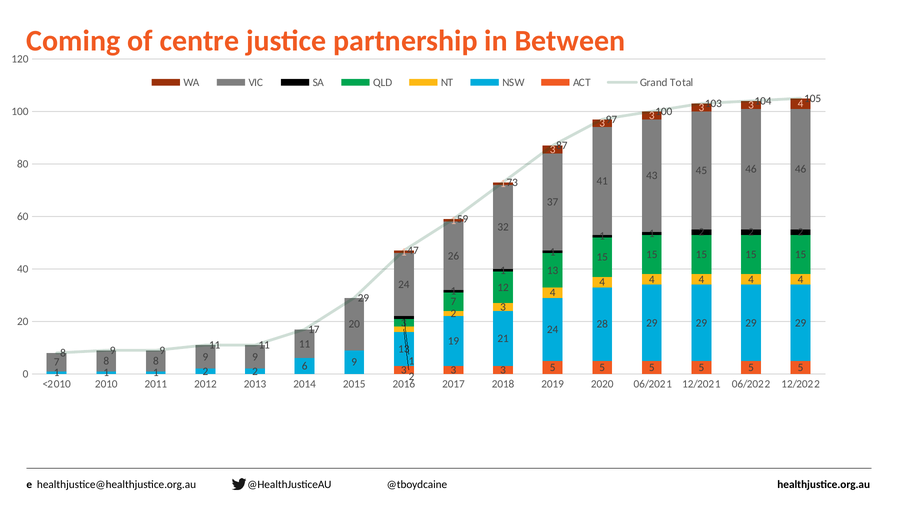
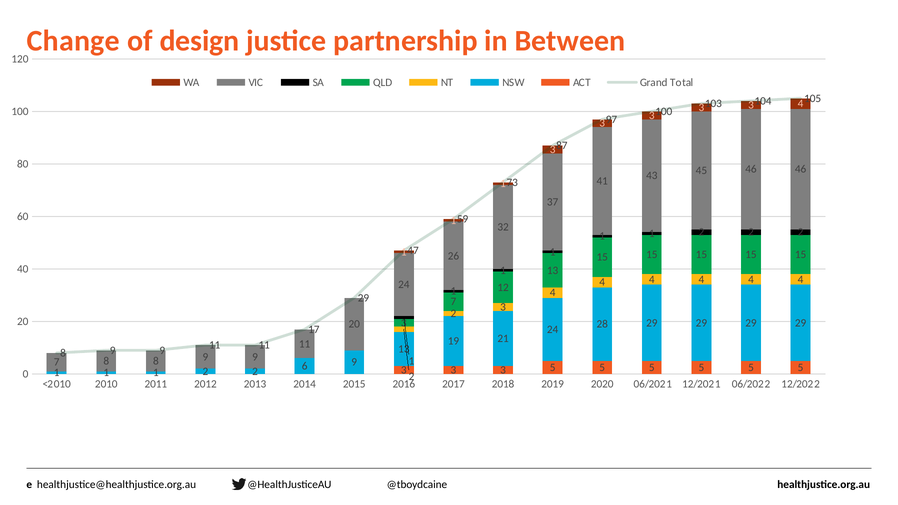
Coming: Coming -> Change
centre: centre -> design
